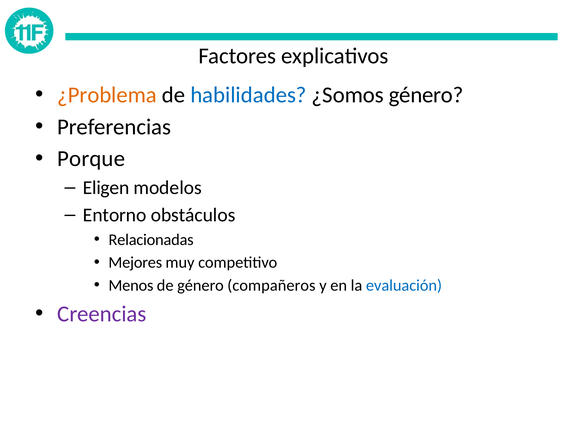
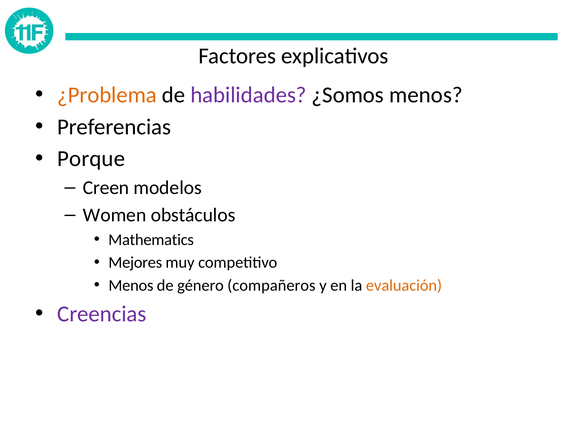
habilidades colour: blue -> purple
¿Somos género: género -> menos
Eligen: Eligen -> Creen
Entorno: Entorno -> Women
Relacionadas: Relacionadas -> Mathematics
evaluación colour: blue -> orange
